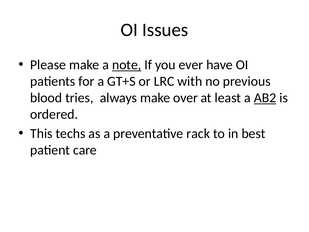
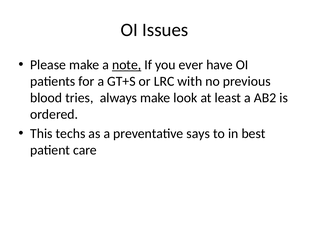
over: over -> look
AB2 underline: present -> none
rack: rack -> says
